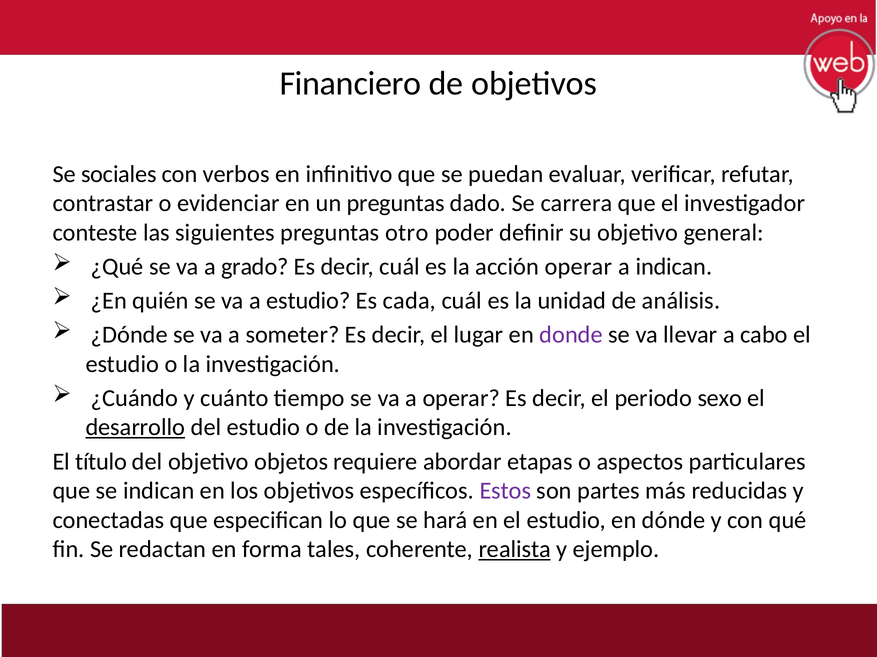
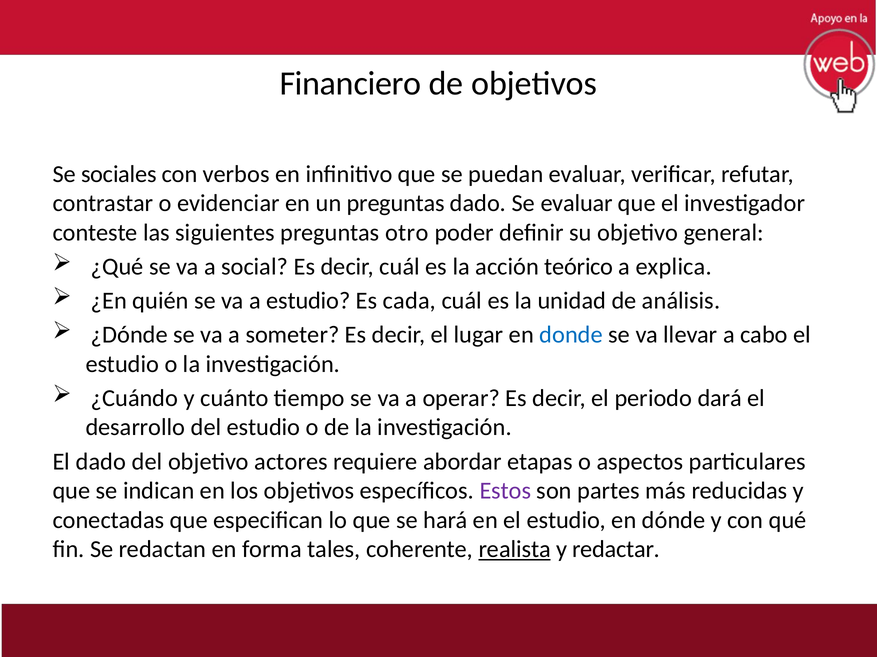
Se carrera: carrera -> evaluar
grado: grado -> social
acción operar: operar -> teórico
a indican: indican -> explica
donde colour: purple -> blue
sexo: sexo -> dará
desarrollo underline: present -> none
El título: título -> dado
objetos: objetos -> actores
ejemplo: ejemplo -> redactar
